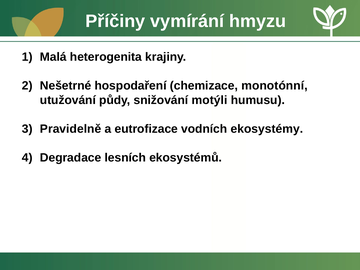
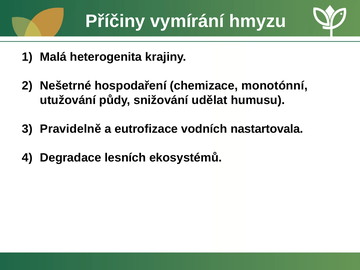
motýli: motýli -> udělat
ekosystémy: ekosystémy -> nastartovala
